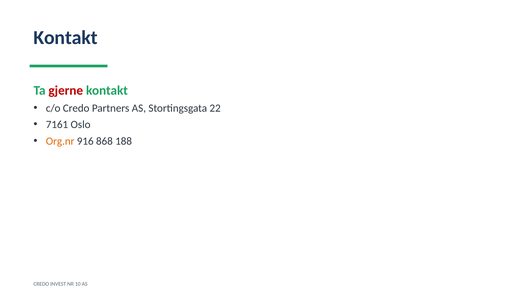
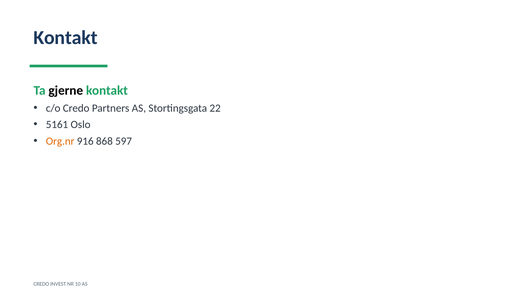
gjerne colour: red -> black
7161: 7161 -> 5161
188: 188 -> 597
